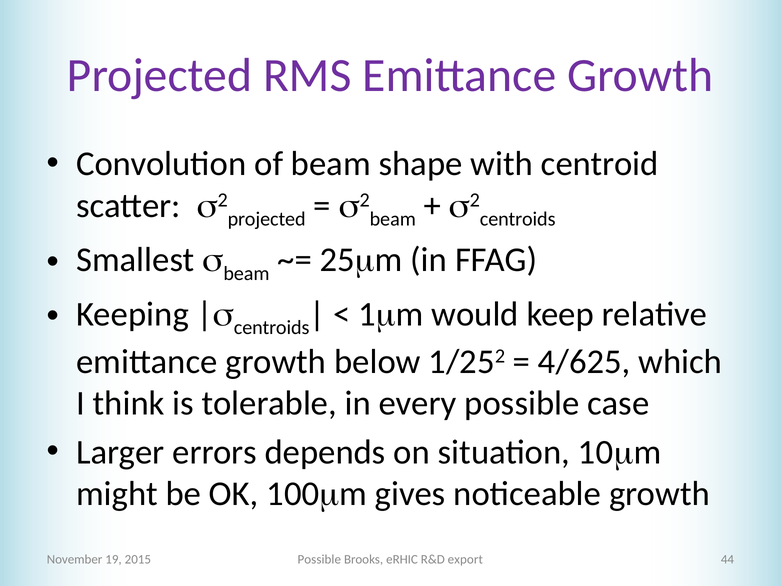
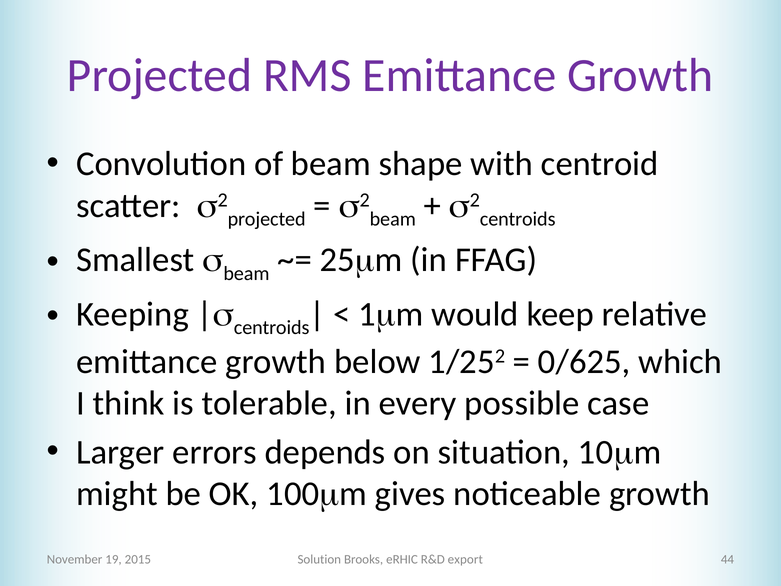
4/625: 4/625 -> 0/625
2015 Possible: Possible -> Solution
